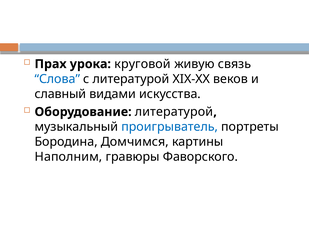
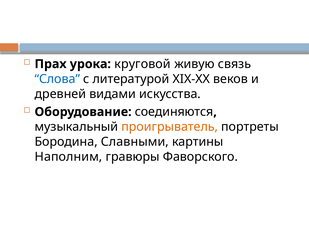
славный: славный -> древней
Оборудование литературой: литературой -> соединяются
проигрыватель colour: blue -> orange
Домчимся: Домчимся -> Славными
